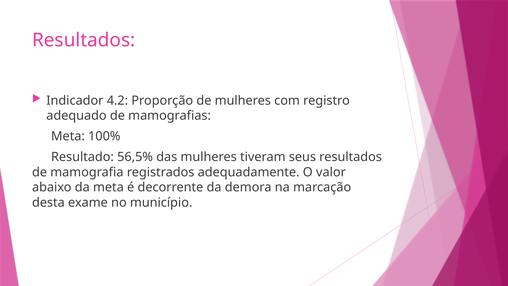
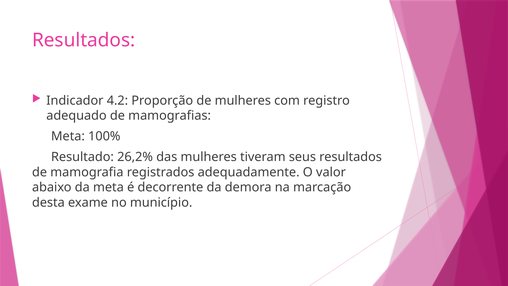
56,5%: 56,5% -> 26,2%
